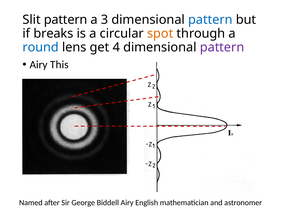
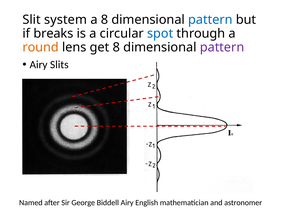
Slit pattern: pattern -> system
a 3: 3 -> 8
spot colour: orange -> blue
round colour: blue -> orange
get 4: 4 -> 8
This: This -> Slits
